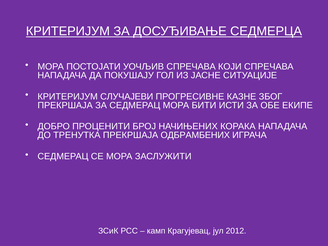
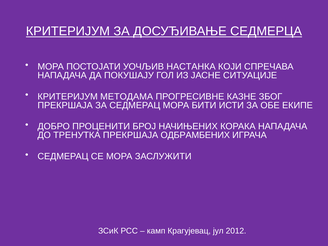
УОЧЉИВ СПРЕЧАВА: СПРЕЧАВА -> НАСТАНКА
СЛУЧАЈЕВИ: СЛУЧАЈЕВИ -> МЕТОДАМА
